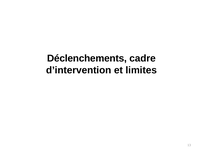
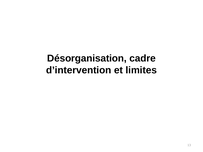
Déclenchements: Déclenchements -> Désorganisation
